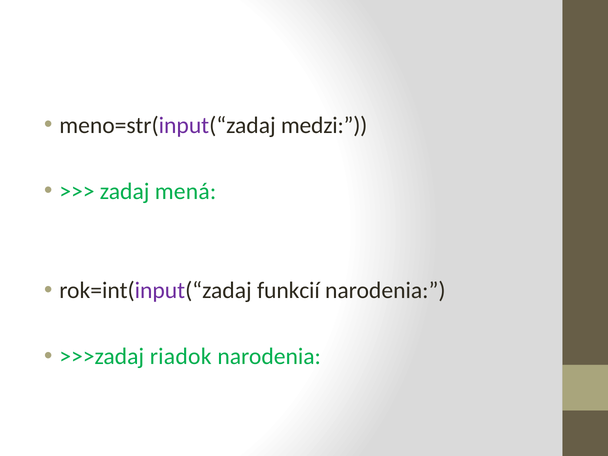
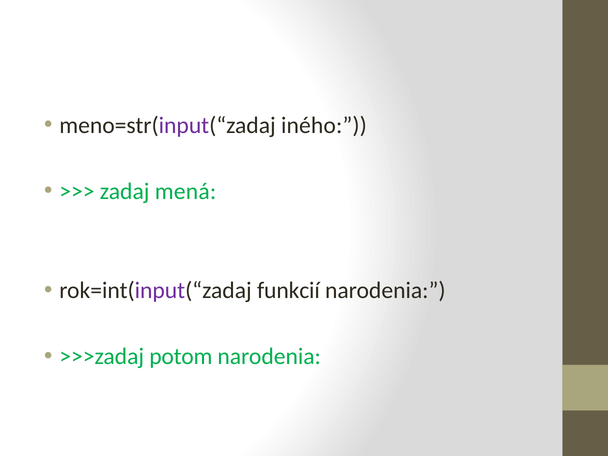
medzi: medzi -> iného
riadok: riadok -> potom
